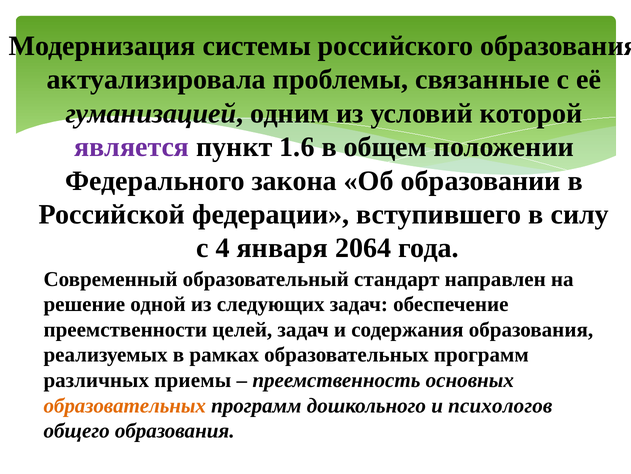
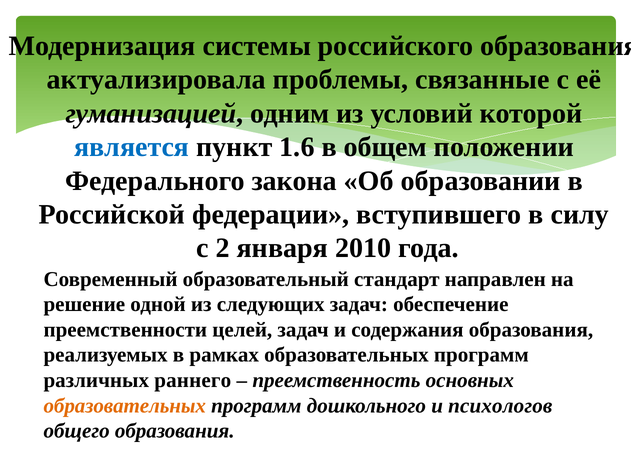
является colour: purple -> blue
4: 4 -> 2
2064: 2064 -> 2010
приемы: приемы -> раннего
